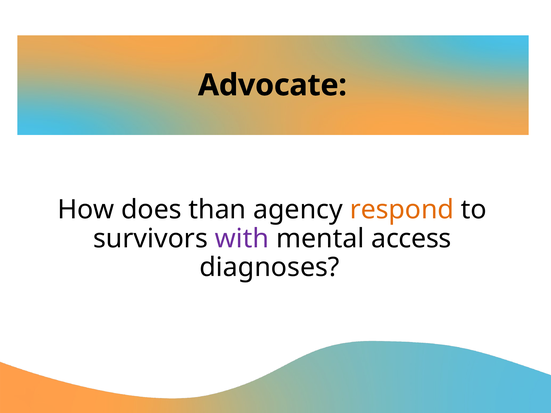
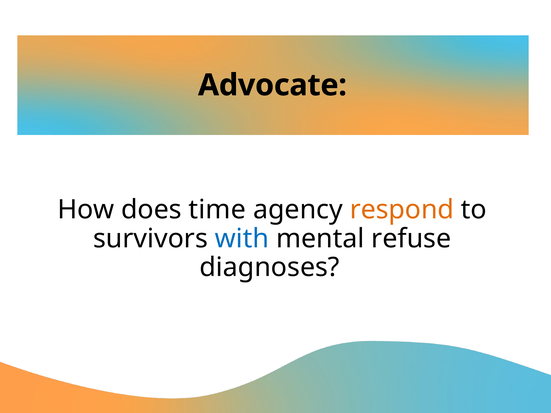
than: than -> time
with colour: purple -> blue
access: access -> refuse
